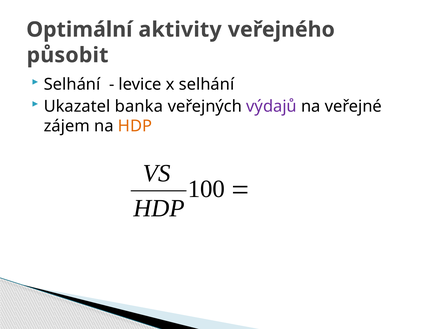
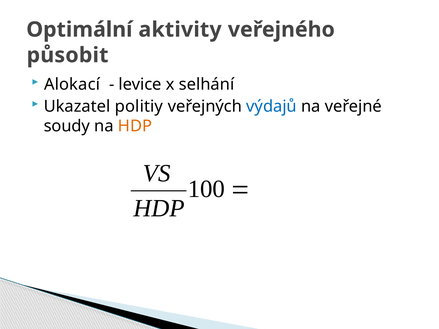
Selhání at (72, 84): Selhání -> Alokací
banka: banka -> politiy
výdajů colour: purple -> blue
zájem: zájem -> soudy
